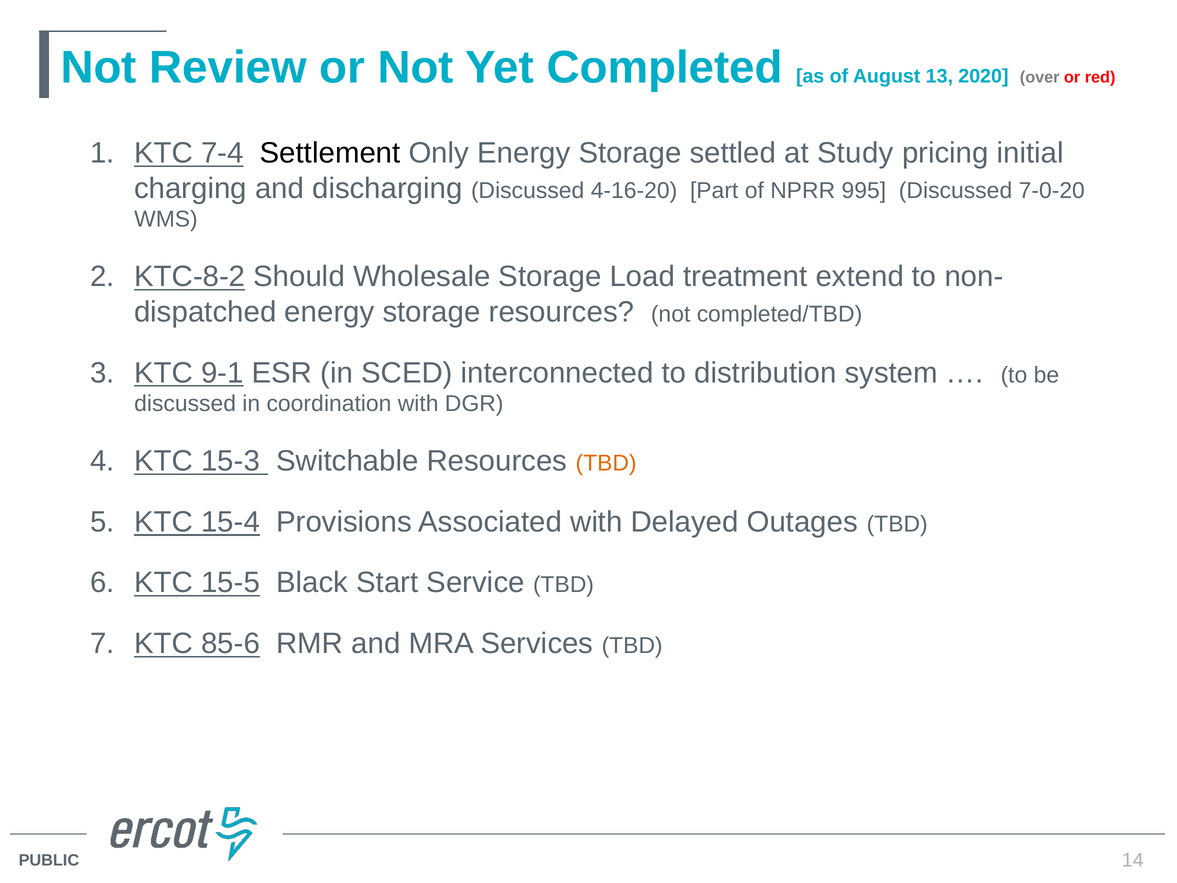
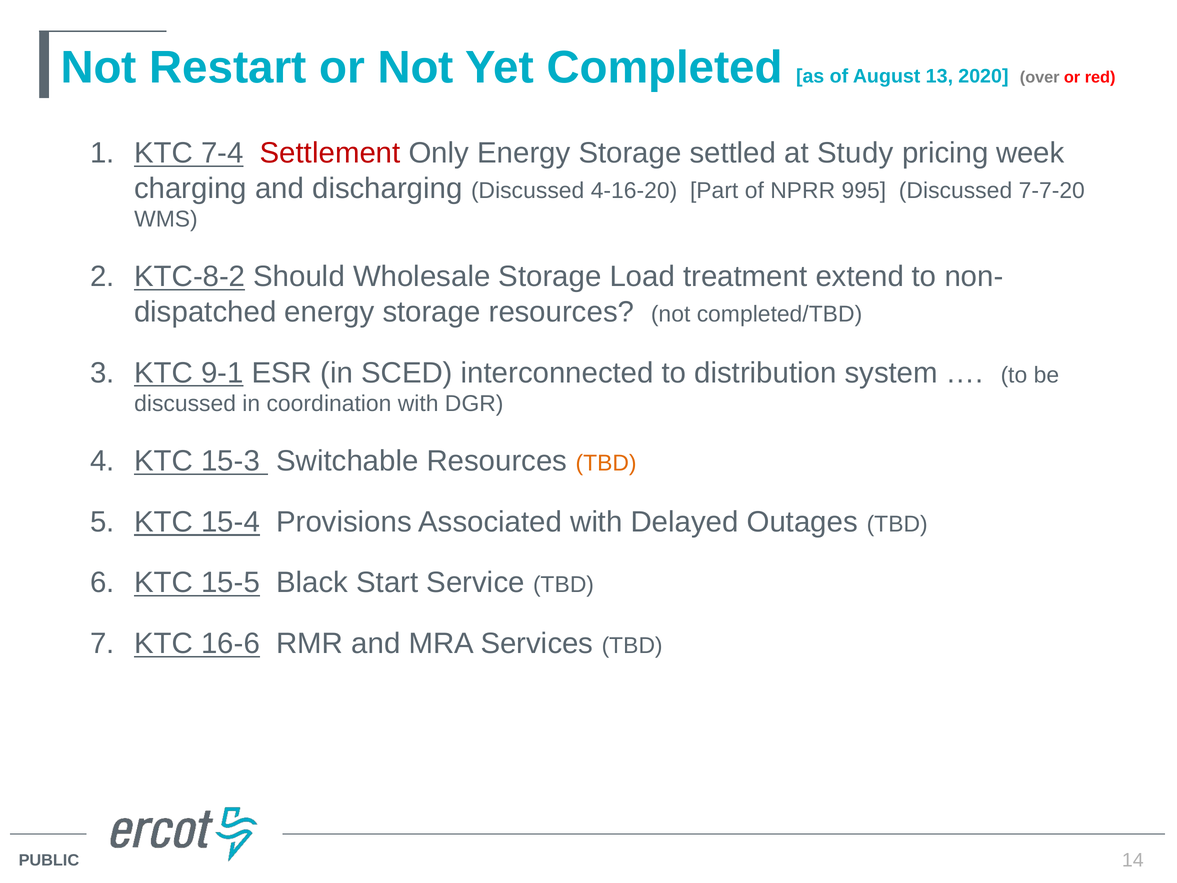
Review: Review -> Restart
Settlement colour: black -> red
initial: initial -> week
7-0-20: 7-0-20 -> 7-7-20
85-6: 85-6 -> 16-6
